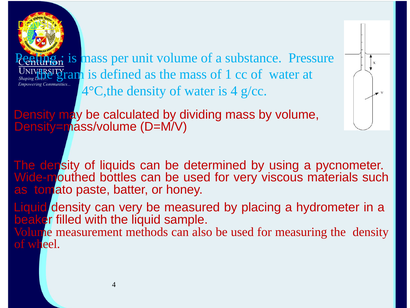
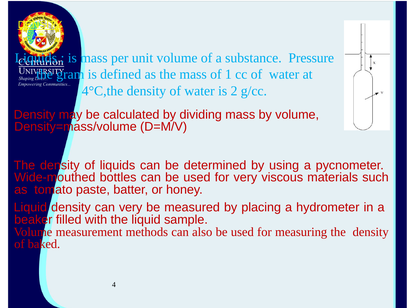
Peeling at (36, 58): Peeling -> Liquids
is 4: 4 -> 2
wheel: wheel -> baked
